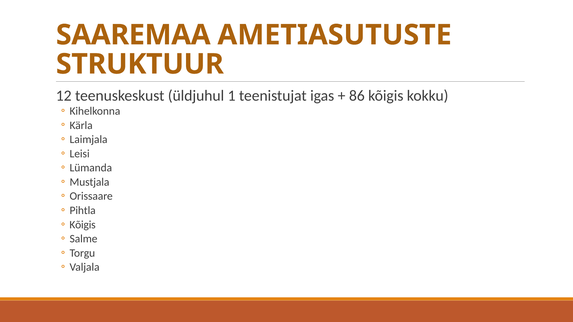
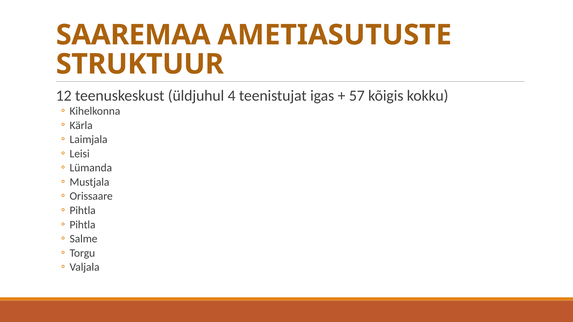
1: 1 -> 4
86: 86 -> 57
Kõigis at (83, 225): Kõigis -> Pihtla
